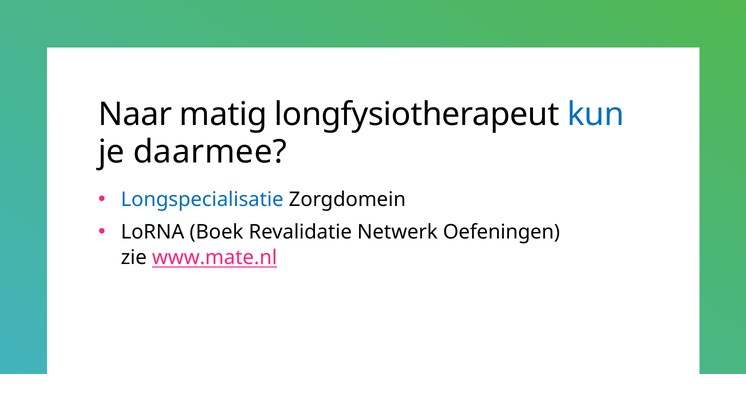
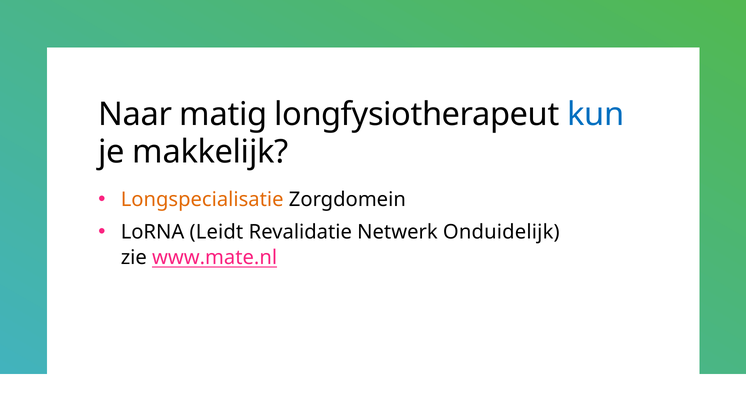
daarmee: daarmee -> makkelijk
Longspecialisatie colour: blue -> orange
Boek: Boek -> Leidt
Oefeningen: Oefeningen -> Onduidelijk
